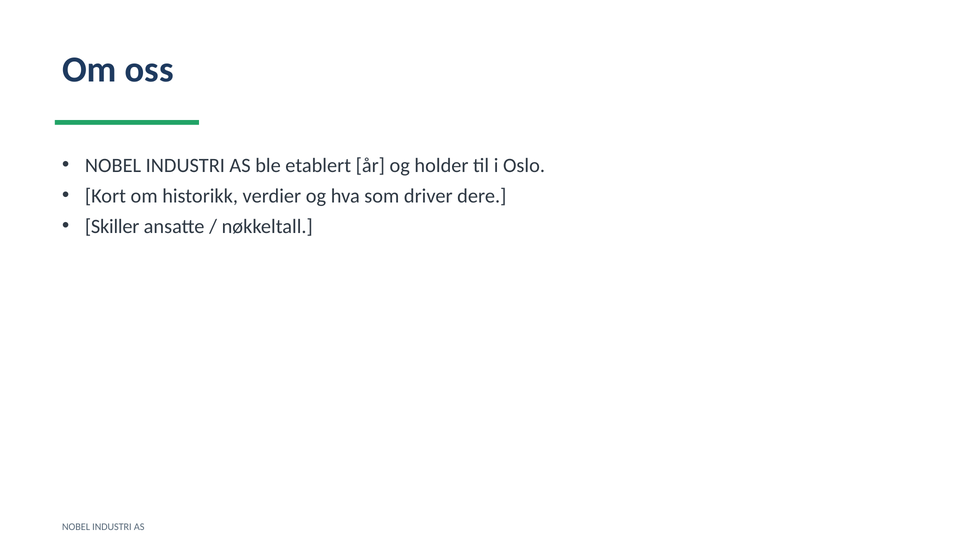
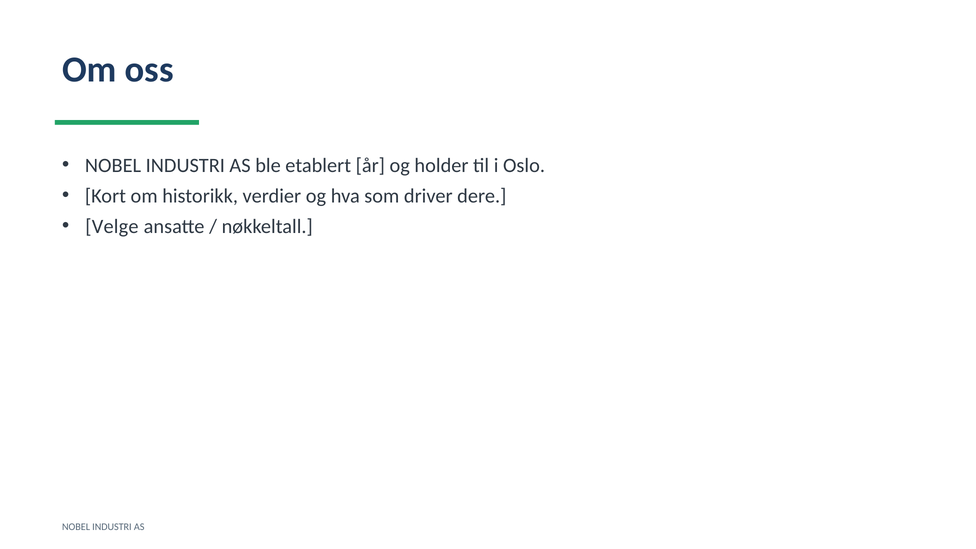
Skiller: Skiller -> Velge
